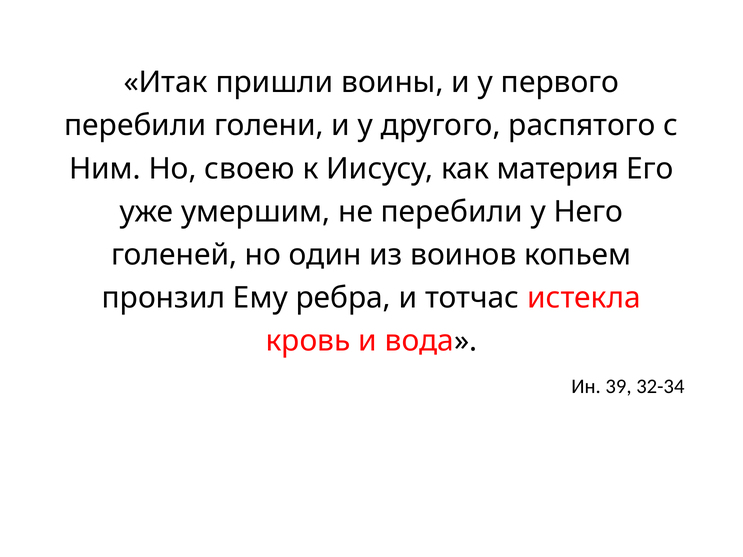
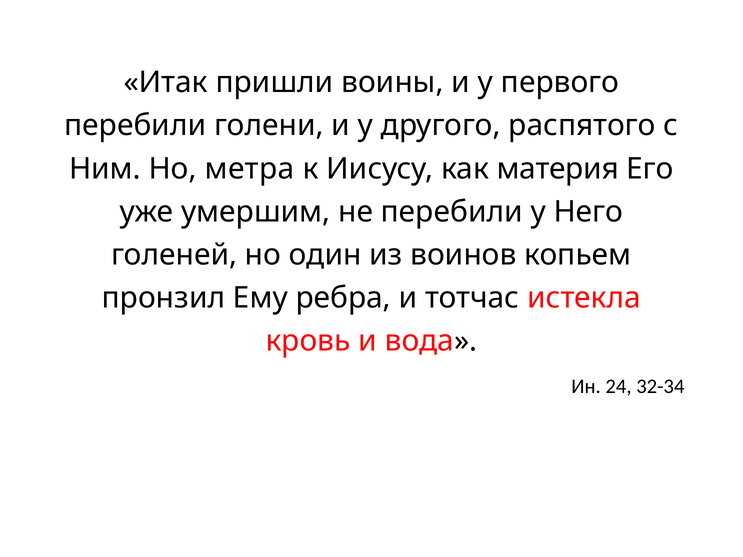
своею: своею -> метра
39: 39 -> 24
